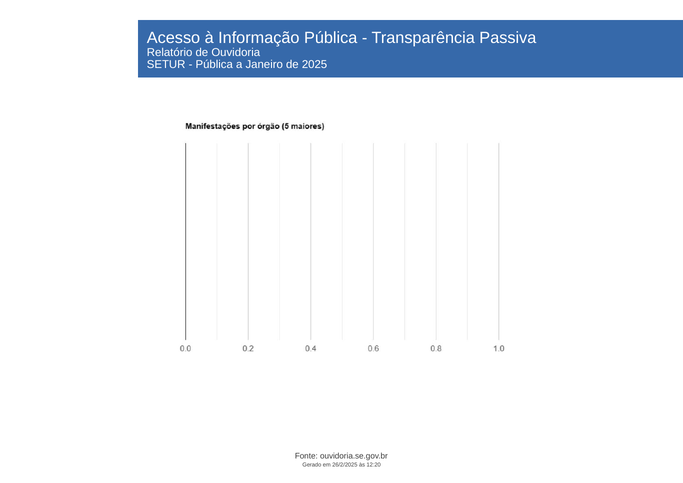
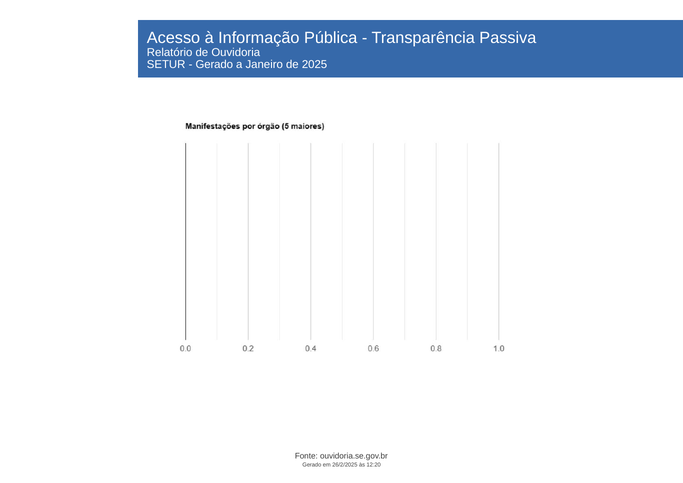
Pública at (214, 65): Pública -> Gerado
